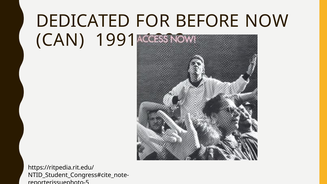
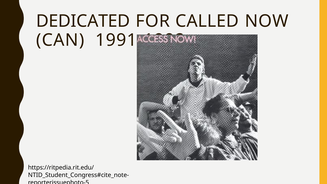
BEFORE: BEFORE -> CALLED
